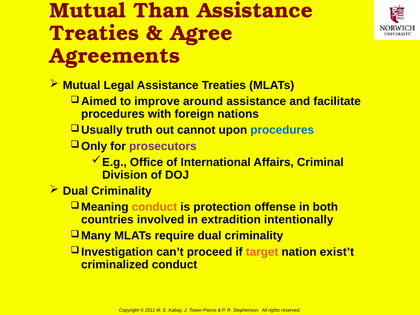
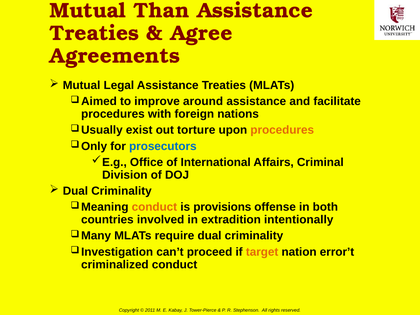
truth: truth -> exist
cannot: cannot -> torture
procedures at (282, 130) colour: blue -> orange
prosecutors colour: purple -> blue
protection: protection -> provisions
exist’t: exist’t -> error’t
